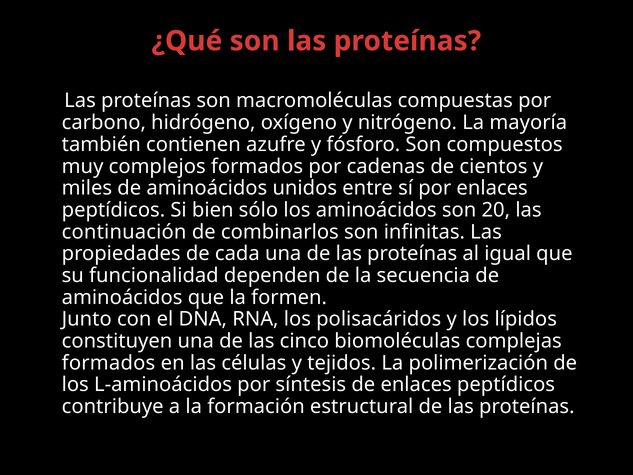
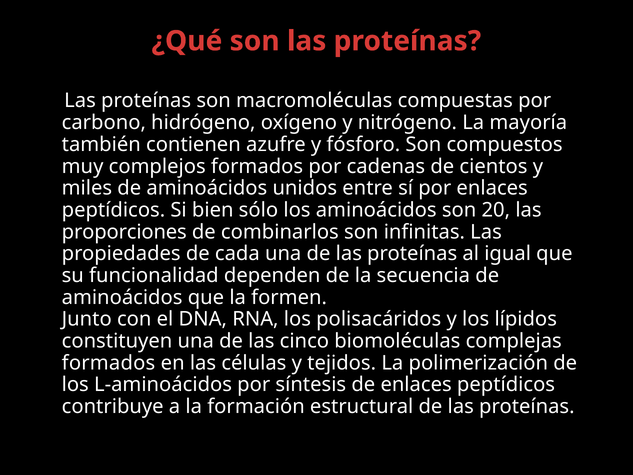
continuación: continuación -> proporciones
